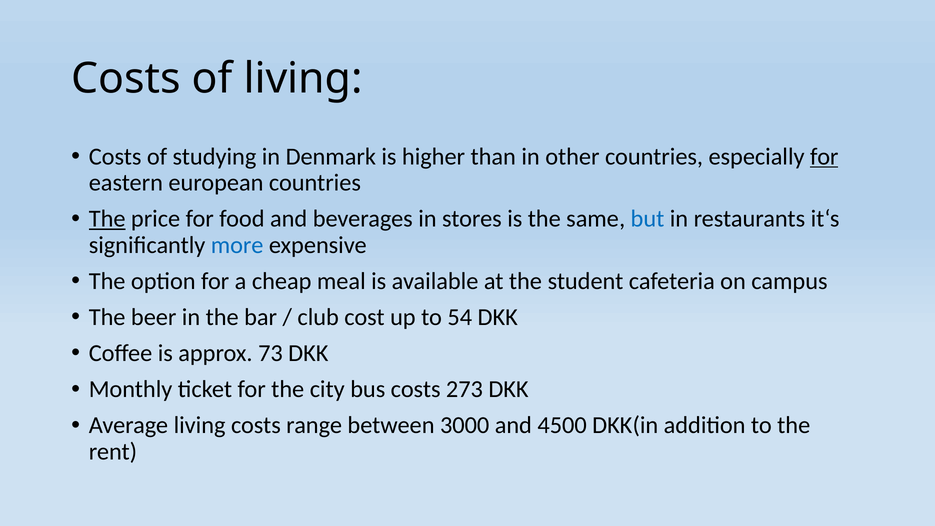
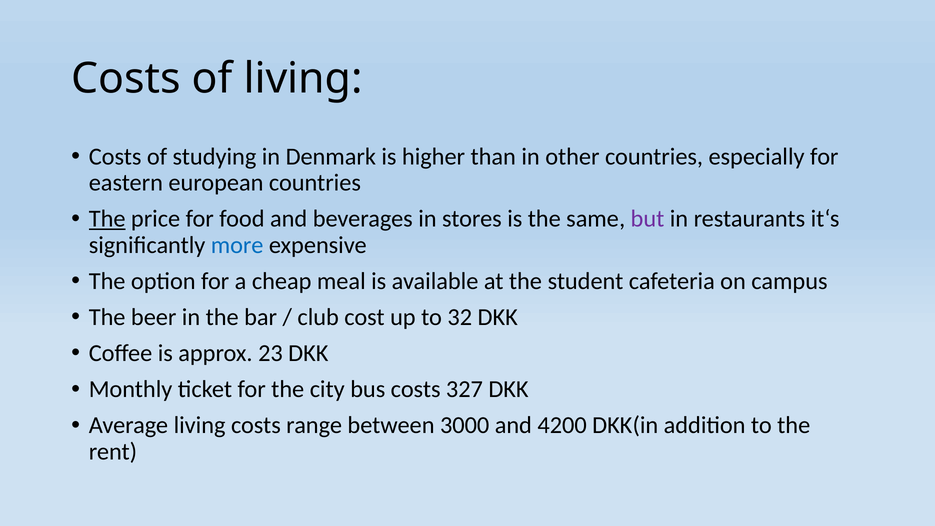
for at (824, 157) underline: present -> none
but colour: blue -> purple
54: 54 -> 32
73: 73 -> 23
273: 273 -> 327
4500: 4500 -> 4200
